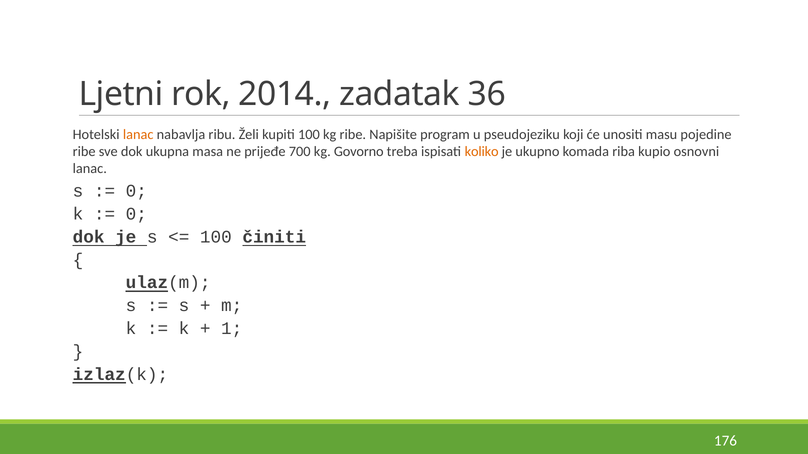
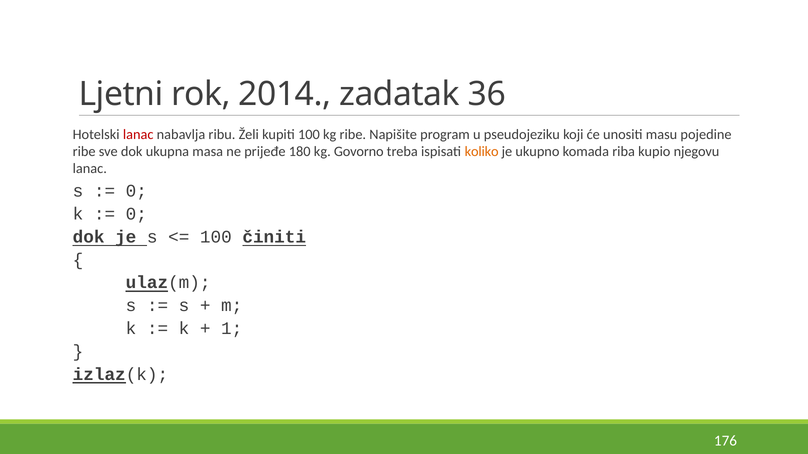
lanac at (138, 135) colour: orange -> red
700: 700 -> 180
osnovni: osnovni -> njegovu
